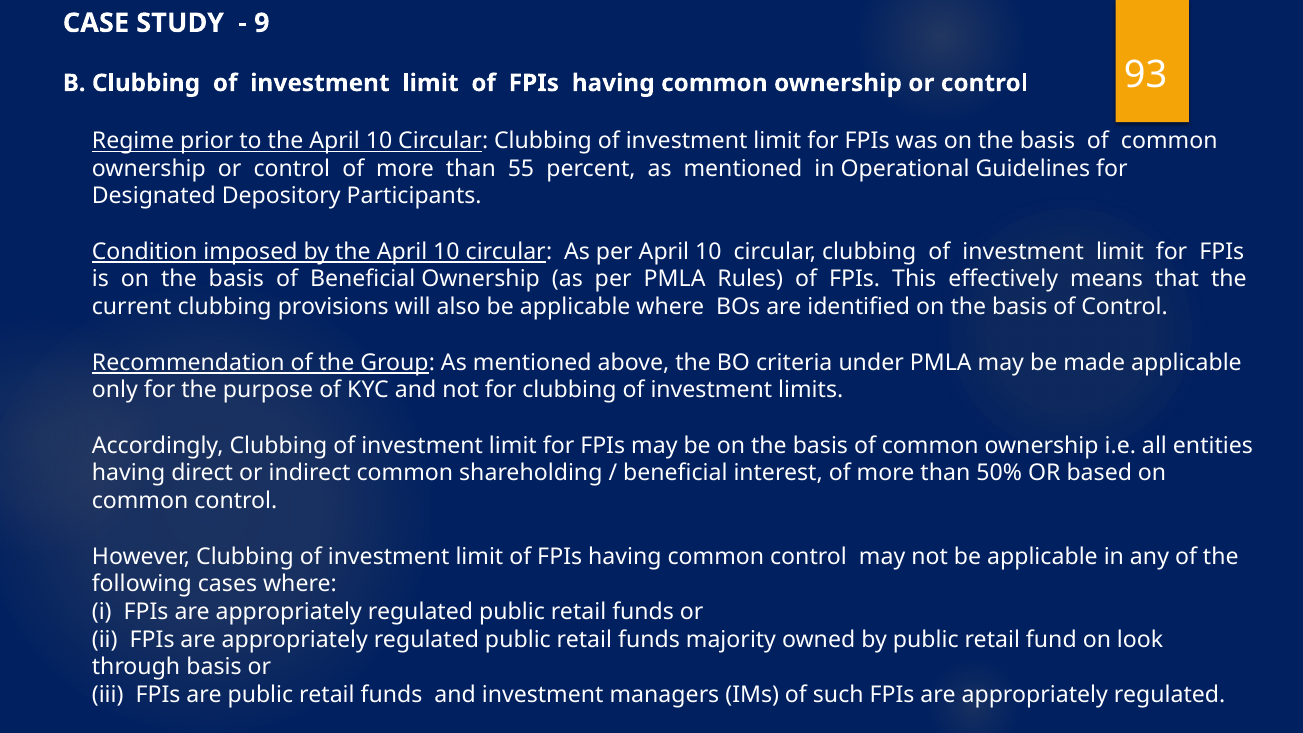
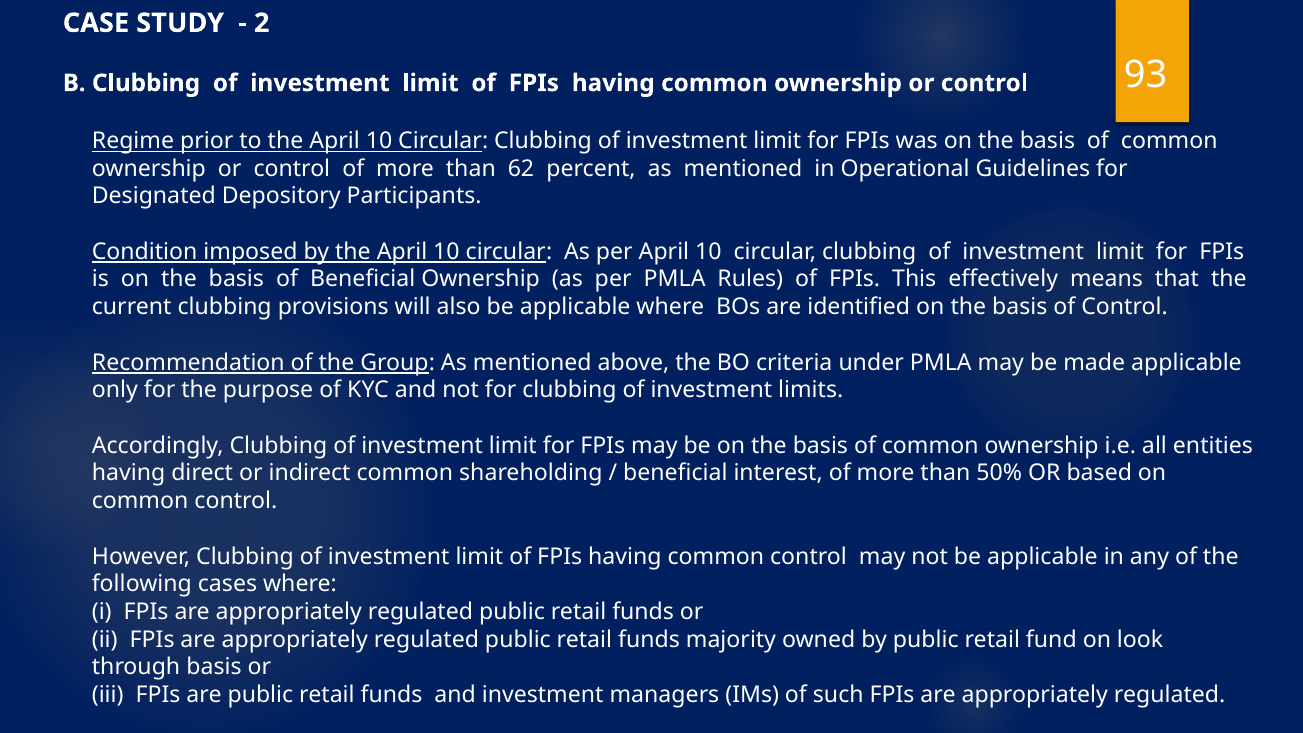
9: 9 -> 2
55: 55 -> 62
